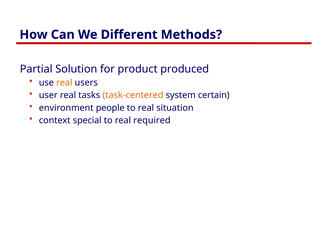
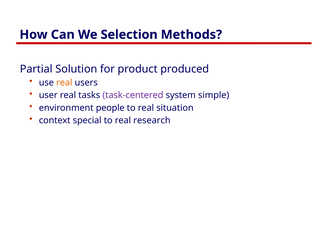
Different: Different -> Selection
task-centered colour: orange -> purple
certain: certain -> simple
required: required -> research
